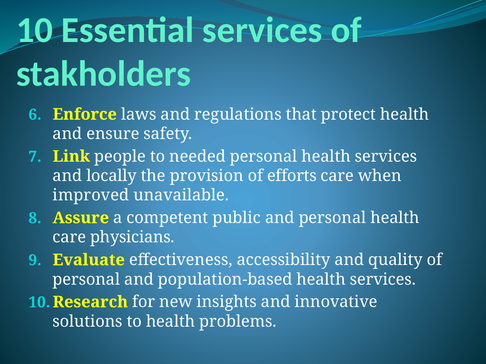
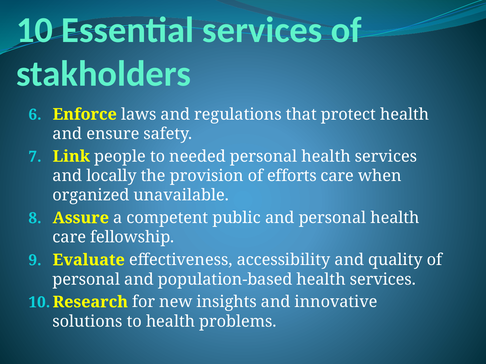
improved: improved -> organized
physicians: physicians -> fellowship
